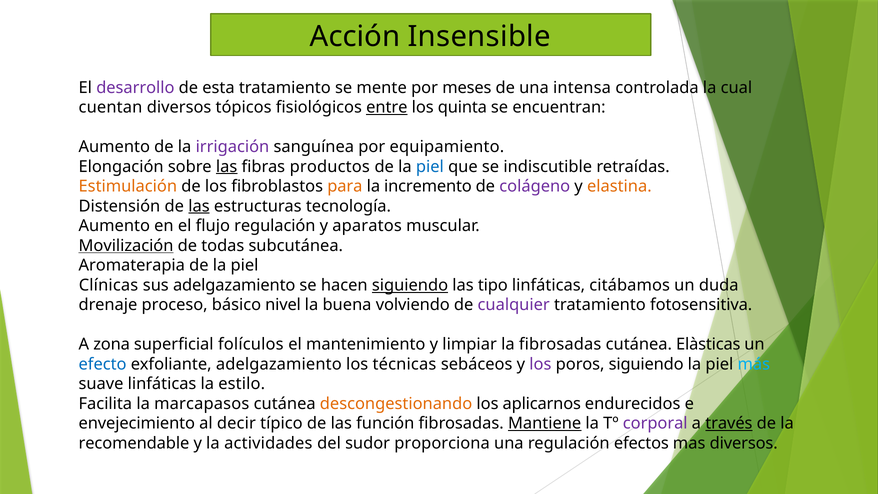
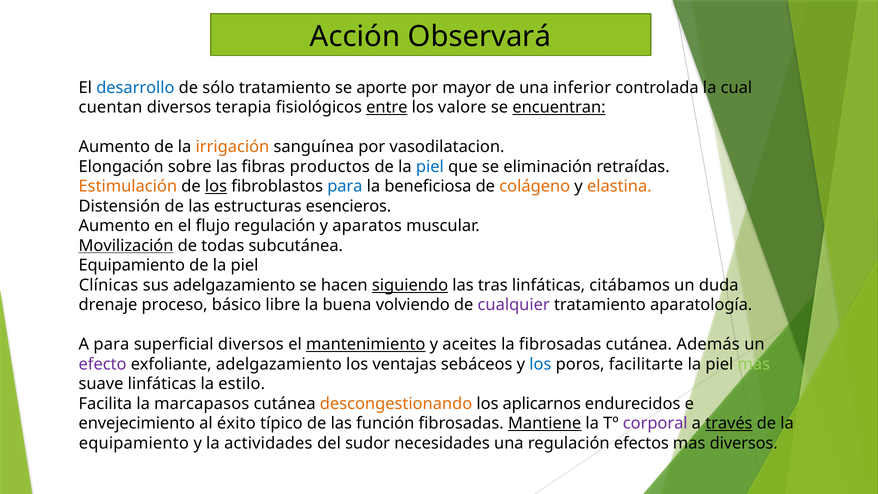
Insensible: Insensible -> Observará
desarrollo colour: purple -> blue
esta: esta -> sólo
mente: mente -> aporte
meses: meses -> mayor
intensa: intensa -> inferior
tópicos: tópicos -> terapia
quinta: quinta -> valore
encuentran underline: none -> present
irrigación colour: purple -> orange
equipamiento: equipamiento -> vasodilatacion
las at (227, 167) underline: present -> none
indiscutible: indiscutible -> eliminación
los at (216, 186) underline: none -> present
para at (345, 186) colour: orange -> blue
incremento: incremento -> beneficiosa
colágeno colour: purple -> orange
las at (199, 206) underline: present -> none
tecnología: tecnología -> esencieros
Aromaterapia at (132, 265): Aromaterapia -> Equipamiento
tipo: tipo -> tras
nivel: nivel -> libre
fotosensitiva: fotosensitiva -> aparatología
A zona: zona -> para
superficial folículos: folículos -> diversos
mantenimiento underline: none -> present
limpiar: limpiar -> aceites
Elàsticas: Elàsticas -> Además
efecto colour: blue -> purple
técnicas: técnicas -> ventajas
los at (540, 364) colour: purple -> blue
poros siguiendo: siguiendo -> facilitarte
más colour: light blue -> light green
decir: decir -> éxito
recomendable at (134, 443): recomendable -> equipamiento
proporciona: proporciona -> necesidades
